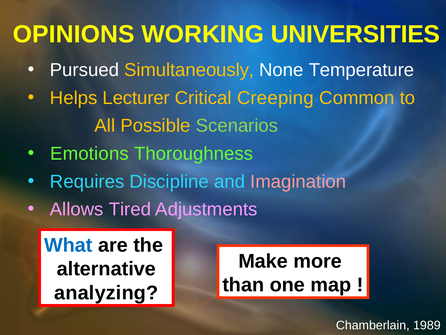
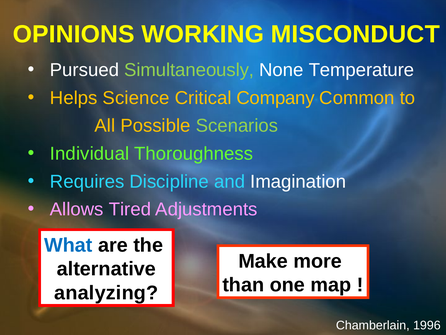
UNIVERSITIES: UNIVERSITIES -> MISCONDUCT
Simultaneously colour: yellow -> light green
Lecturer: Lecturer -> Science
Creeping: Creeping -> Company
Emotions: Emotions -> Individual
Imagination colour: pink -> white
1989: 1989 -> 1996
